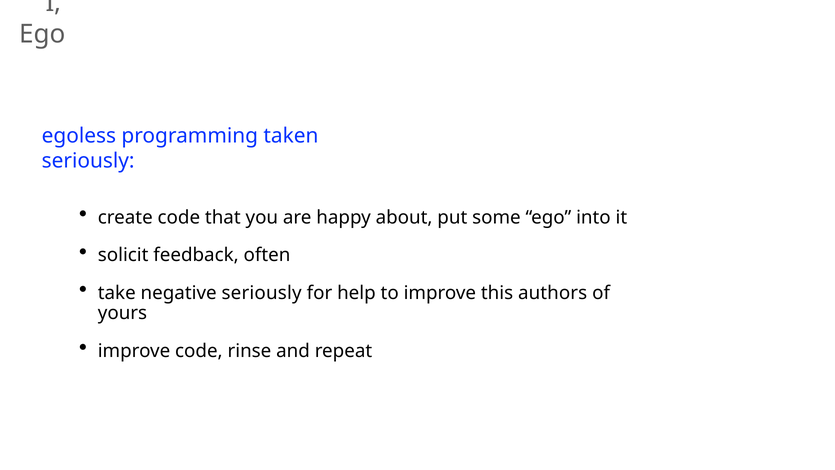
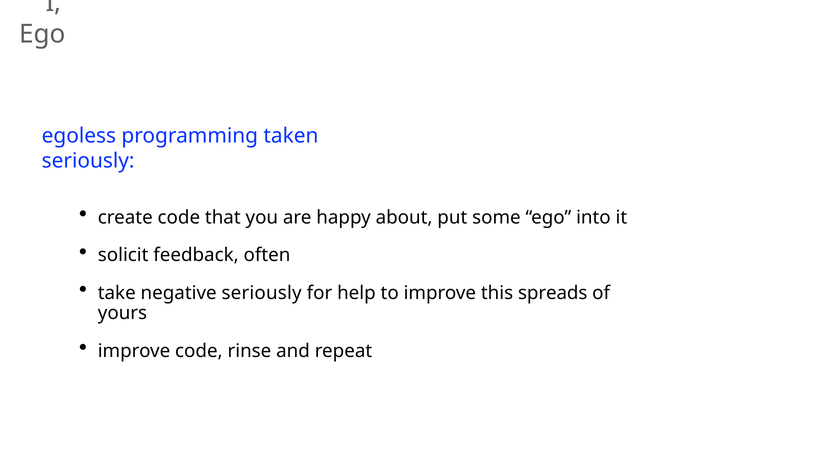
authors: authors -> spreads
